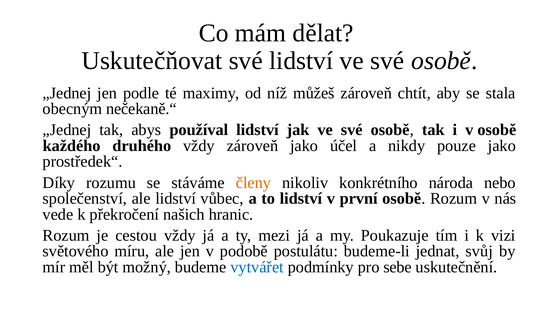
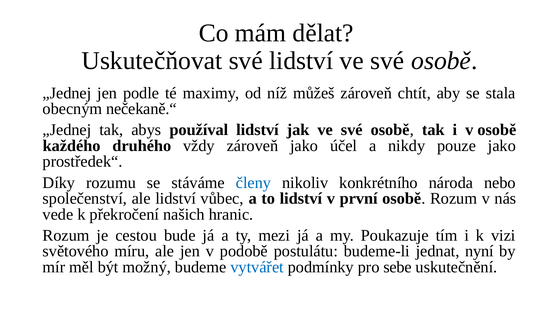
členy colour: orange -> blue
cestou vždy: vždy -> bude
svůj: svůj -> nyní
